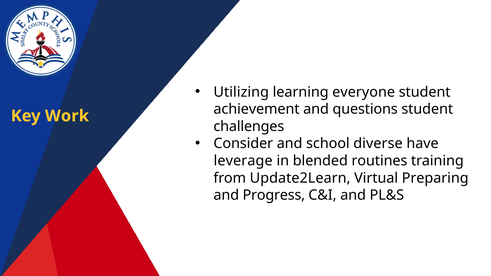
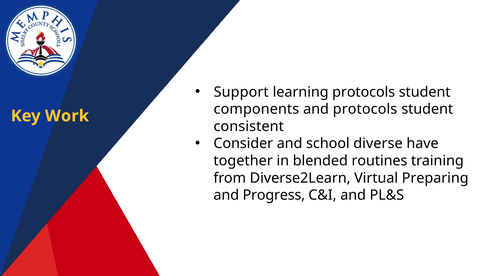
Utilizing: Utilizing -> Support
learning everyone: everyone -> protocols
achievement: achievement -> components
and questions: questions -> protocols
challenges: challenges -> consistent
leverage: leverage -> together
Update2Learn: Update2Learn -> Diverse2Learn
